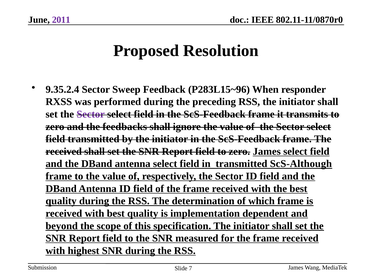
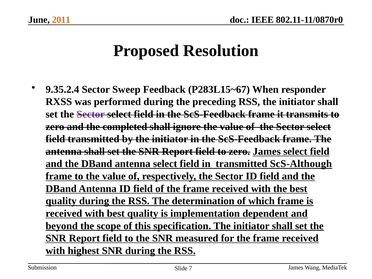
2011 colour: purple -> orange
P283L15~96: P283L15~96 -> P283L15~67
feedbacks: feedbacks -> completed
received at (64, 151): received -> antenna
